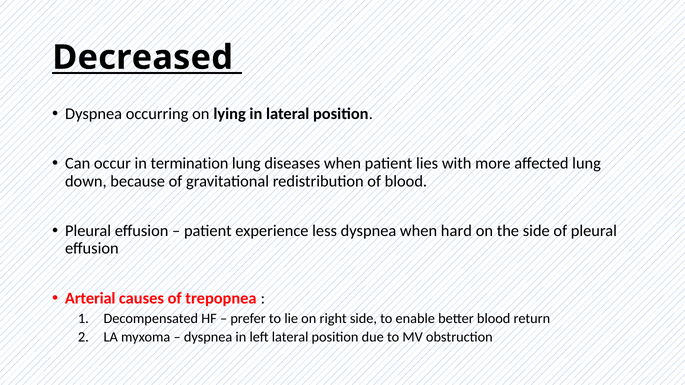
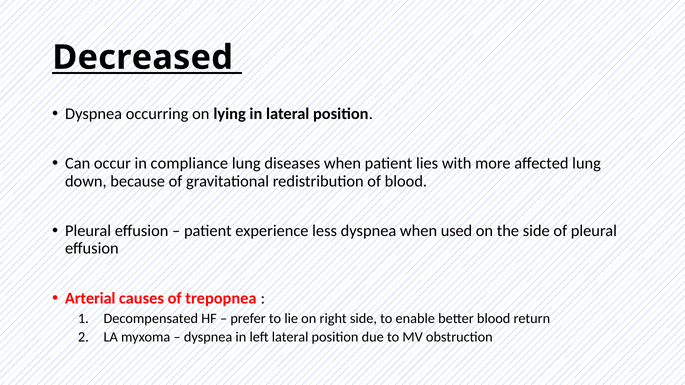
termination: termination -> compliance
hard: hard -> used
